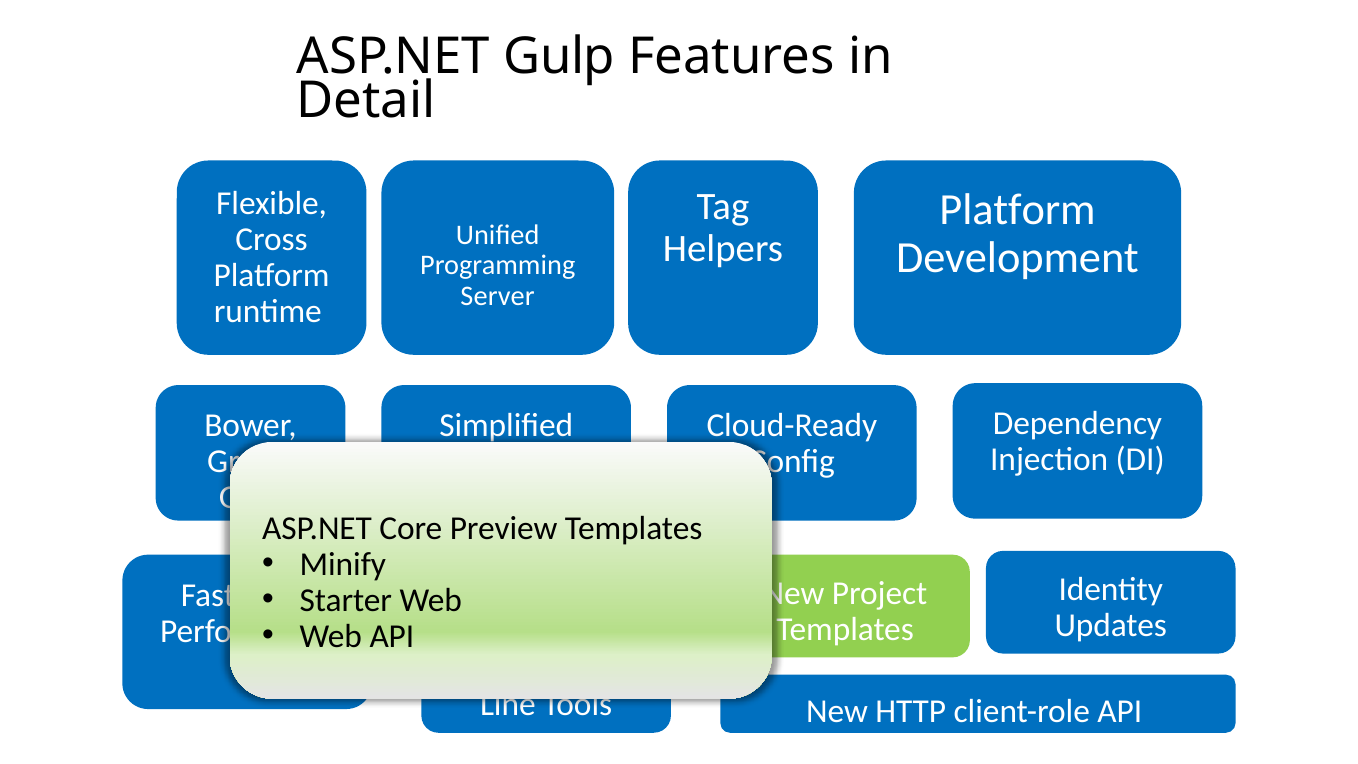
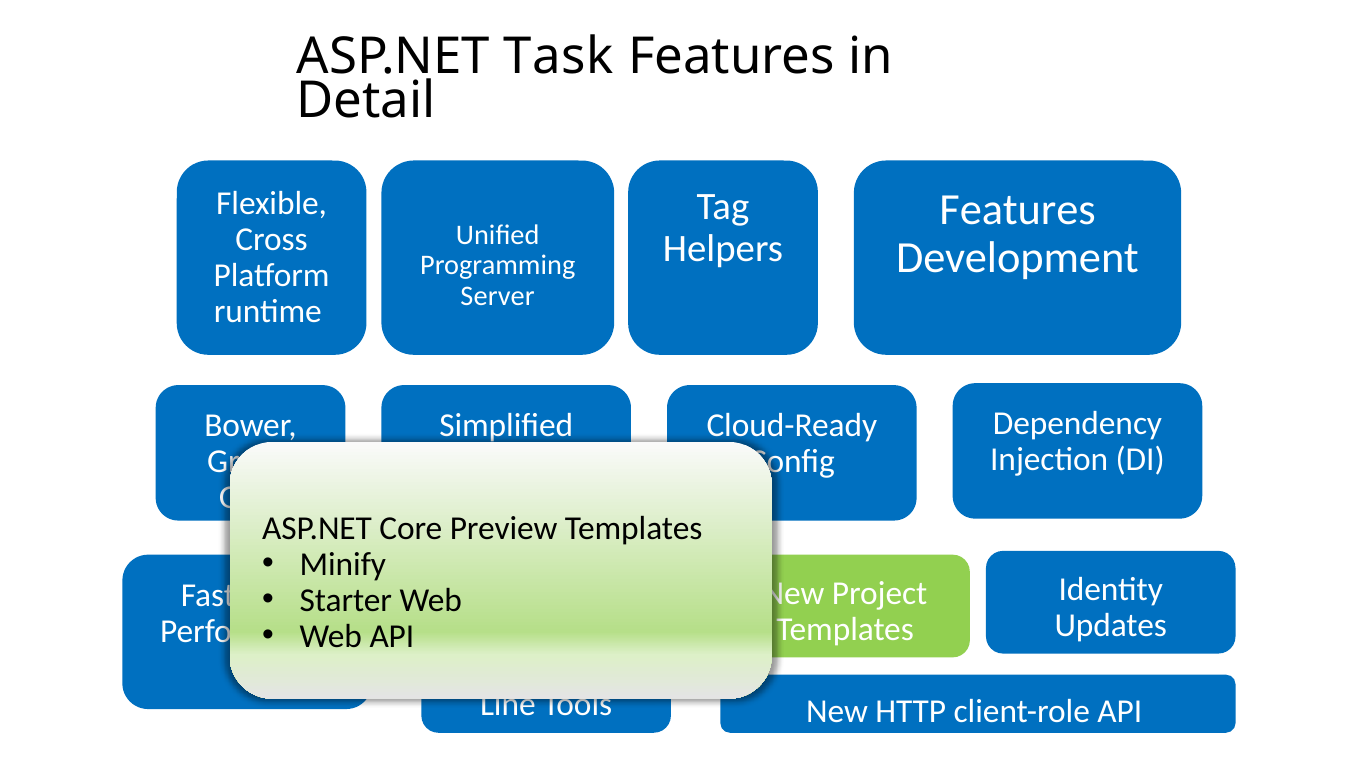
ASP.NET Gulp: Gulp -> Task
Platform at (1018, 210): Platform -> Features
